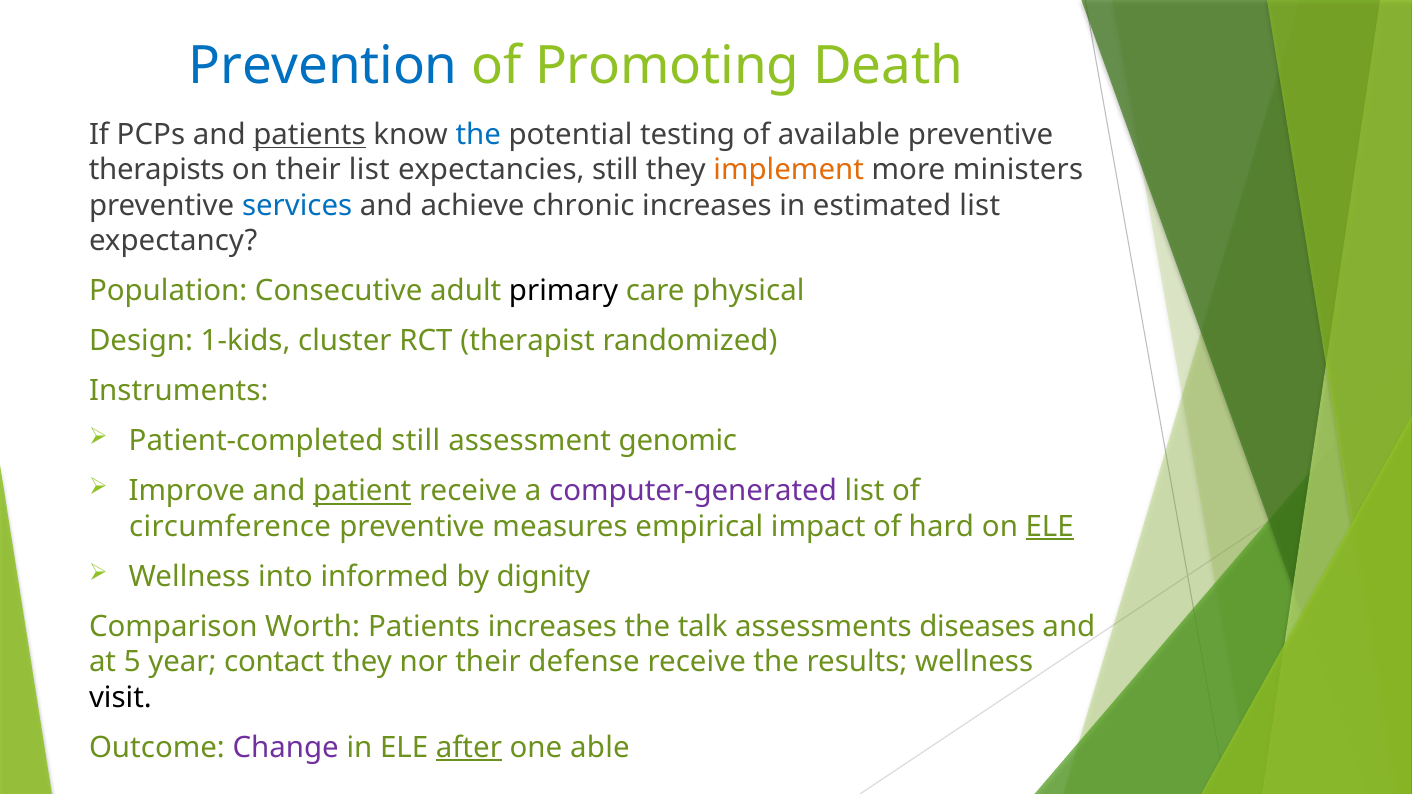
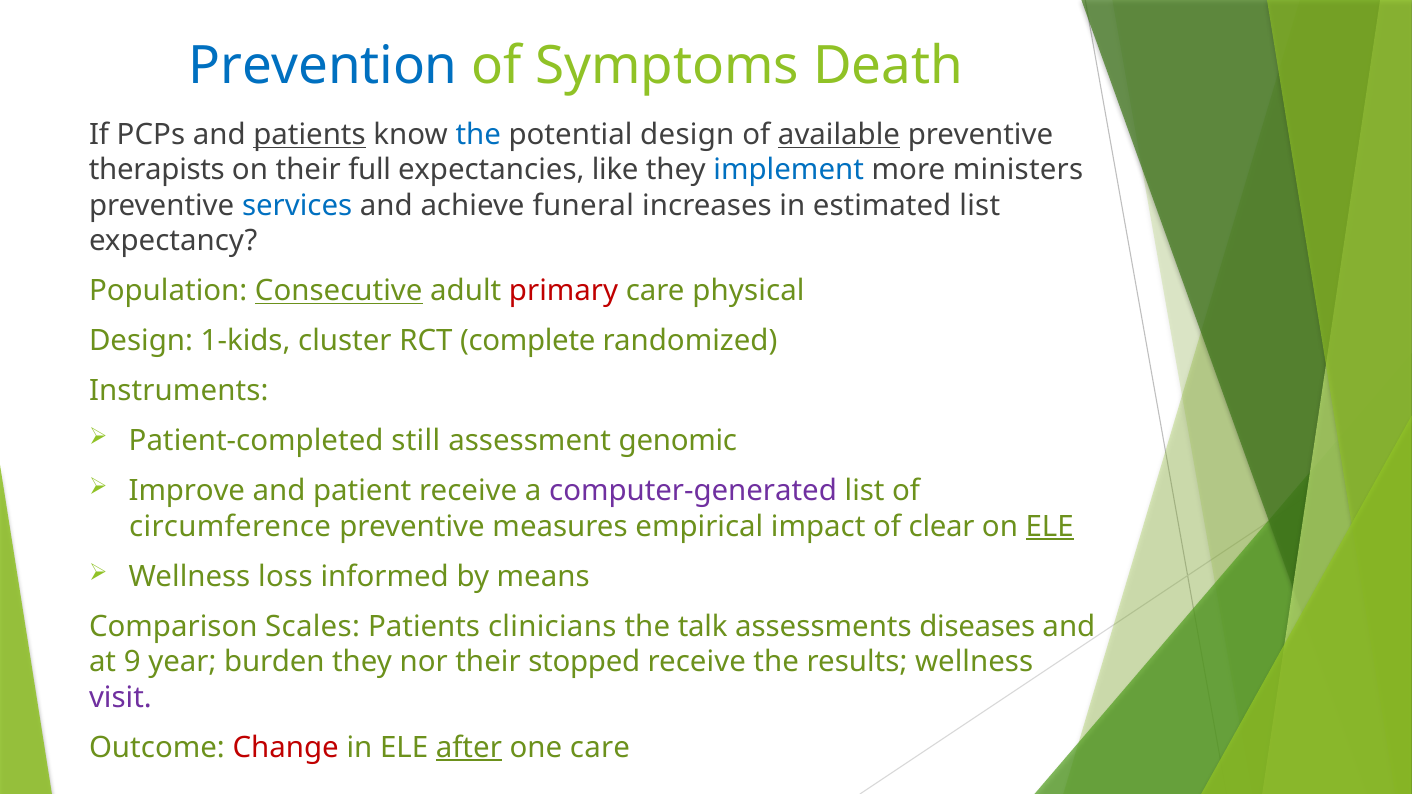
Promoting: Promoting -> Symptoms
potential testing: testing -> design
available underline: none -> present
their list: list -> full
expectancies still: still -> like
implement colour: orange -> blue
chronic: chronic -> funeral
Consecutive underline: none -> present
primary colour: black -> red
therapist: therapist -> complete
patient underline: present -> none
hard: hard -> clear
into: into -> loss
dignity: dignity -> means
Worth: Worth -> Scales
Patients increases: increases -> clinicians
5: 5 -> 9
contact: contact -> burden
defense: defense -> stopped
visit colour: black -> purple
Change colour: purple -> red
one able: able -> care
